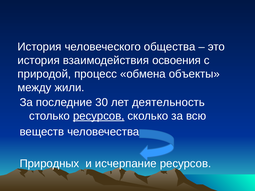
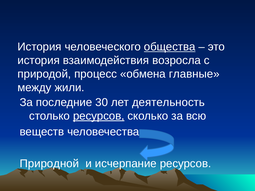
общества underline: none -> present
освоения: освоения -> возросла
объекты: объекты -> главные
Природных: Природных -> Природной
